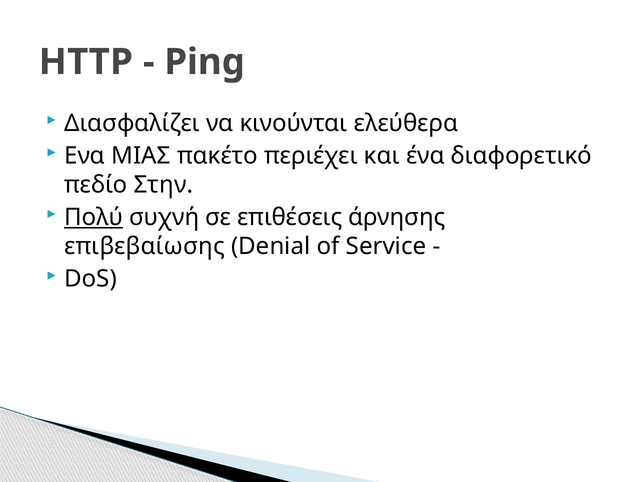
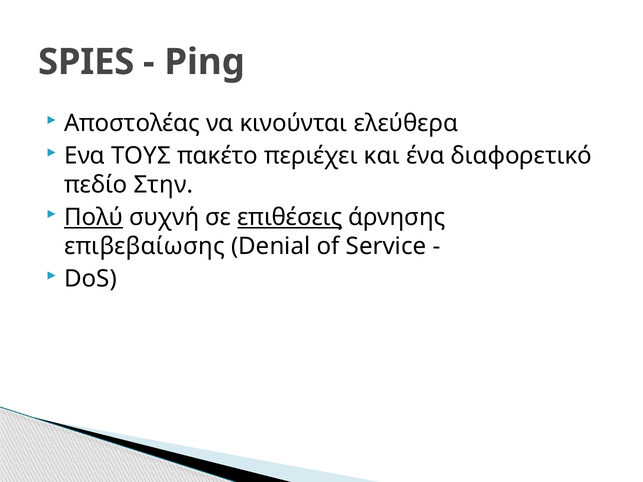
HTTP: HTTP -> SPIES
Διασφαλίζει: Διασφαλίζει -> Αποστολέας
ΜΙΑΣ: ΜΙΑΣ -> ΤΟΥΣ
επιθέσεις underline: none -> present
